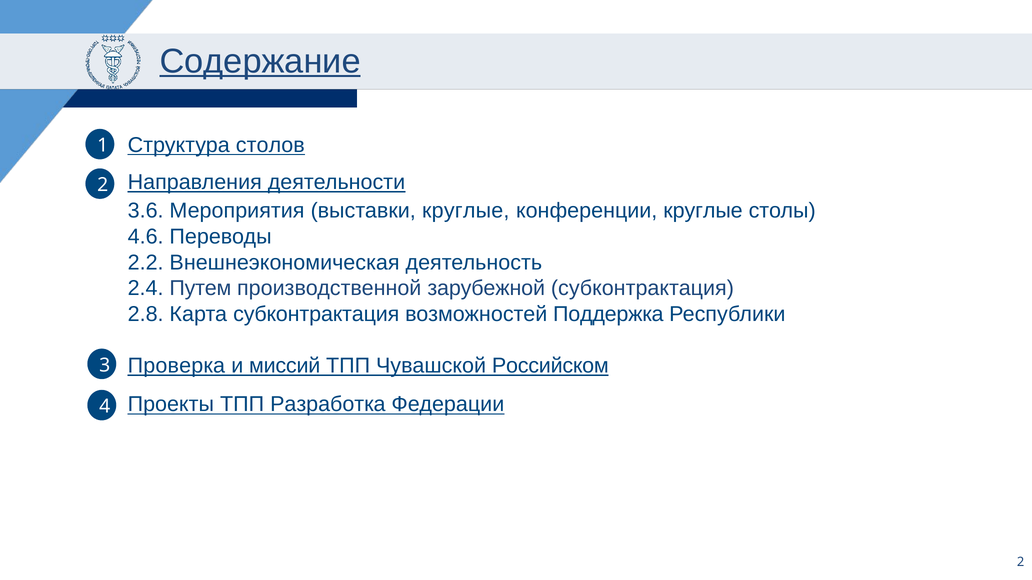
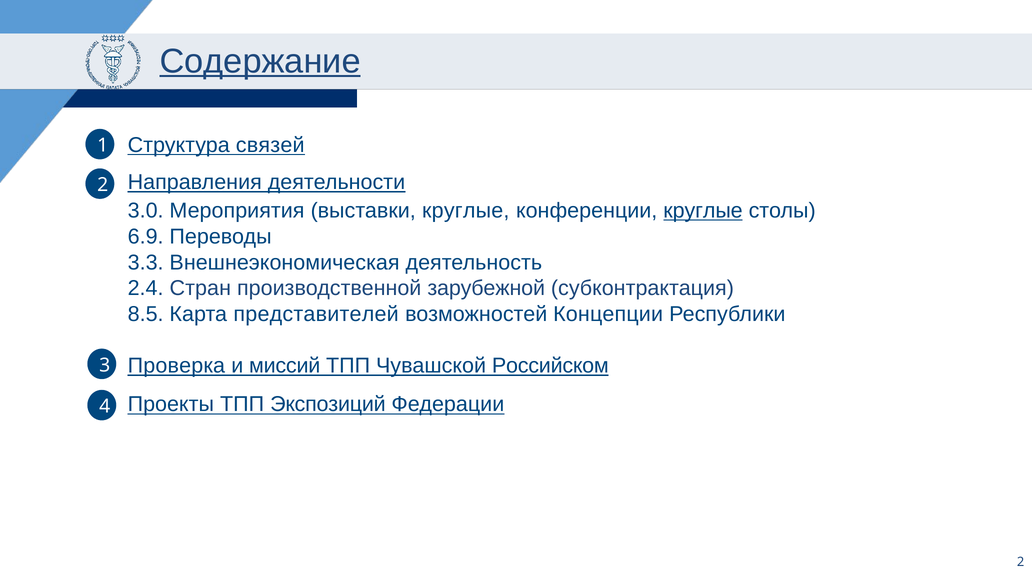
столов: столов -> связей
3.6: 3.6 -> 3.0
круглые at (703, 211) underline: none -> present
4.6: 4.6 -> 6.9
2.2: 2.2 -> 3.3
Путем: Путем -> Стран
2.8: 2.8 -> 8.5
Карта субконтрактация: субконтрактация -> представителей
Поддержка: Поддержка -> Концепции
Разработка: Разработка -> Экспозиций
